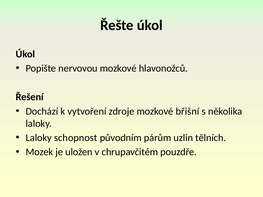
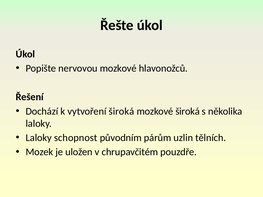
vytvoření zdroje: zdroje -> široká
mozkové břišní: břišní -> široká
